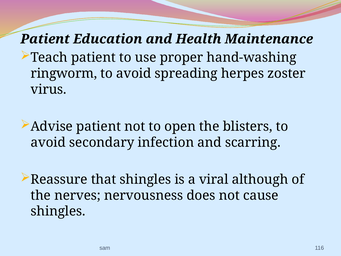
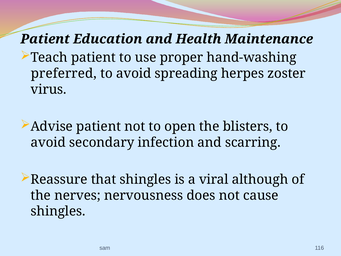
ringworm: ringworm -> preferred
